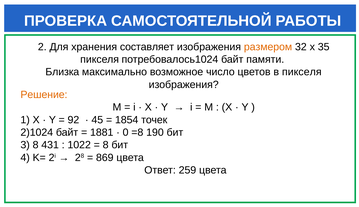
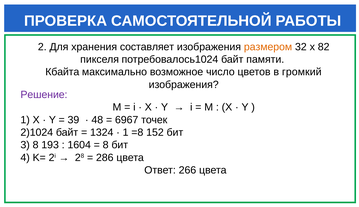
35: 35 -> 82
Близка: Близка -> Кбайта
в пикселя: пикселя -> громкий
Решение colour: orange -> purple
92: 92 -> 39
45: 45 -> 48
1854: 1854 -> 6967
1881: 1881 -> 1324
0 at (126, 133): 0 -> 1
190: 190 -> 152
431: 431 -> 193
1022: 1022 -> 1604
869: 869 -> 286
259: 259 -> 266
